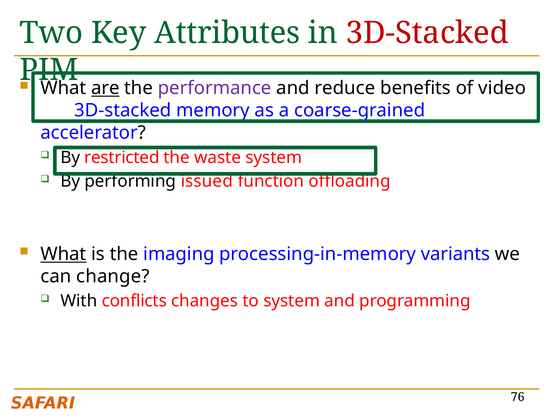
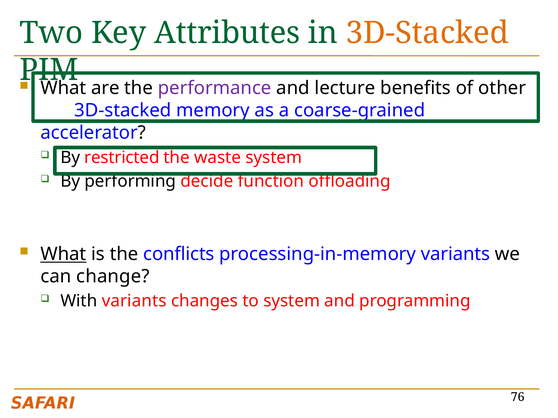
3D-Stacked at (427, 33) colour: red -> orange
are underline: present -> none
reduce: reduce -> lecture
video: video -> other
issued: issued -> decide
imaging: imaging -> conflicts
With conflicts: conflicts -> variants
